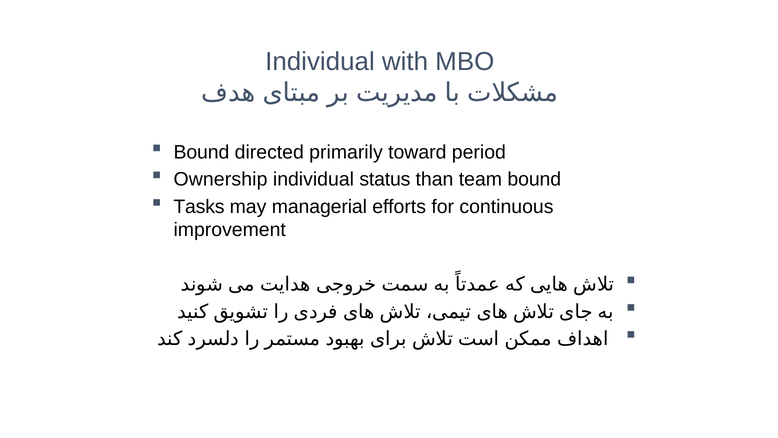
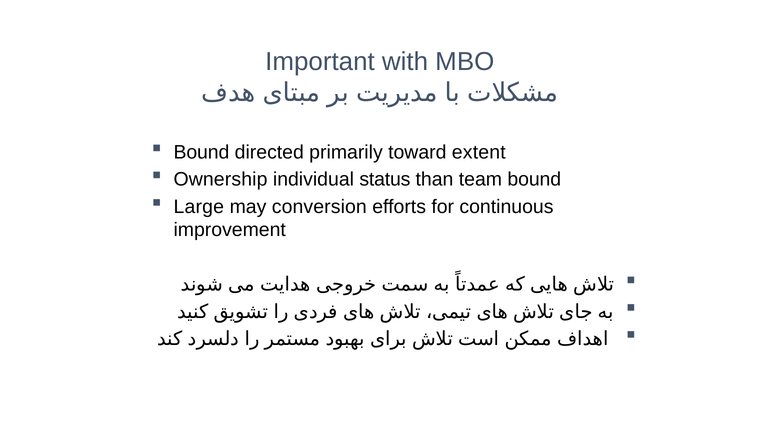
Individual at (320, 62): Individual -> Important
period: period -> extent
Tasks: Tasks -> Large
managerial: managerial -> conversion
